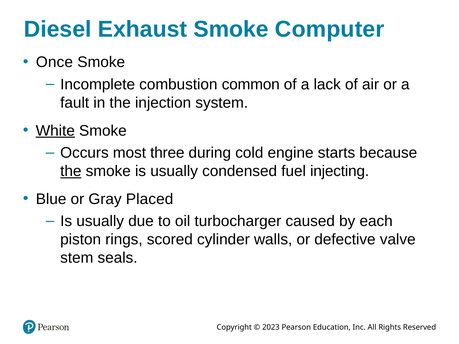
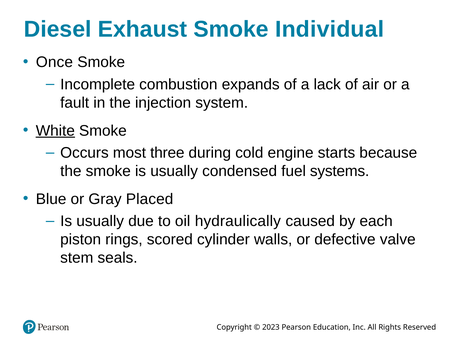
Computer: Computer -> Individual
common: common -> expands
the at (71, 171) underline: present -> none
injecting: injecting -> systems
turbocharger: turbocharger -> hydraulically
